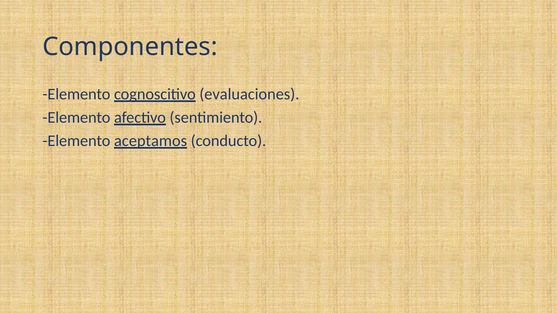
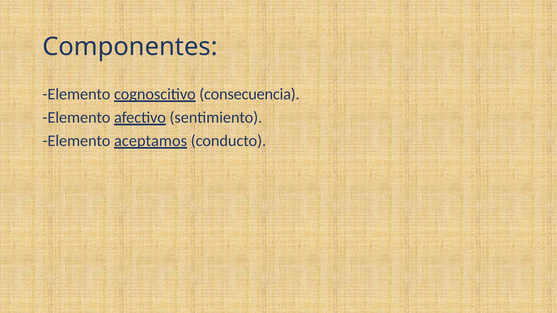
evaluaciones: evaluaciones -> consecuencia
